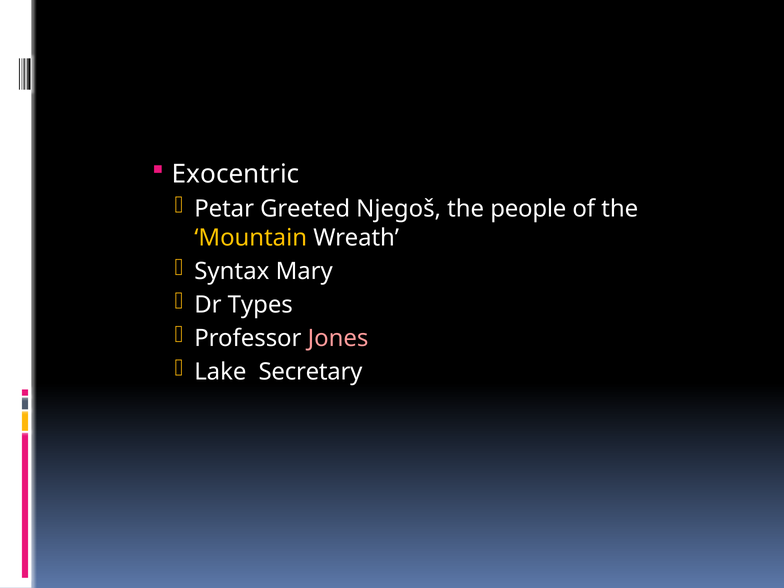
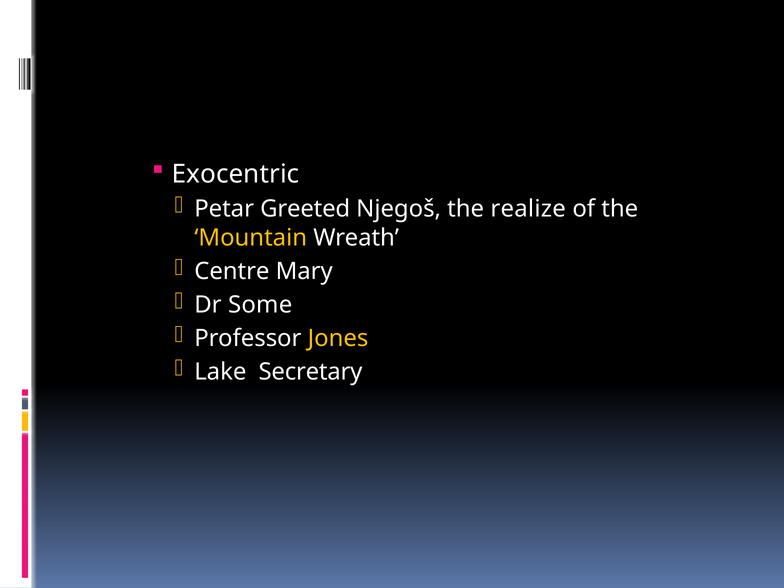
people: people -> realize
Syntax: Syntax -> Centre
Types: Types -> Some
Jones colour: pink -> yellow
